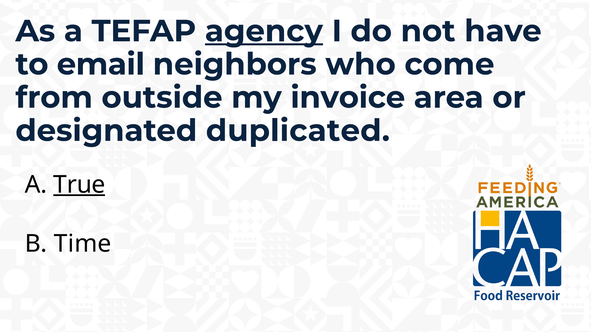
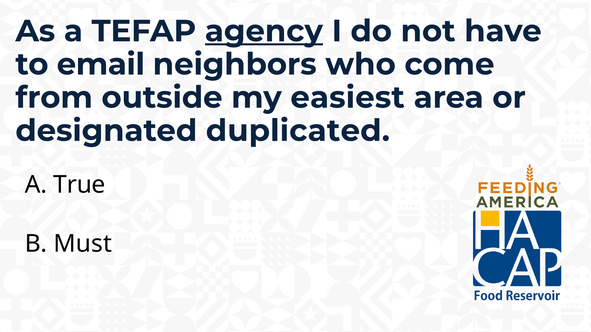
invoice: invoice -> easiest
True underline: present -> none
Time: Time -> Must
